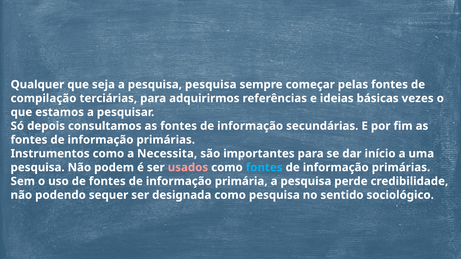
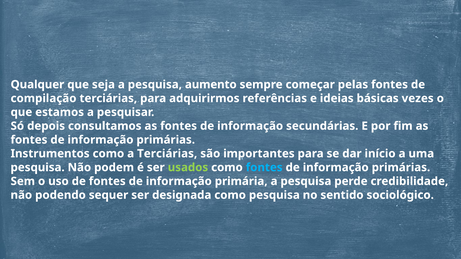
pesquisa pesquisa: pesquisa -> aumento
a Necessita: Necessita -> Terciárias
usados colour: pink -> light green
